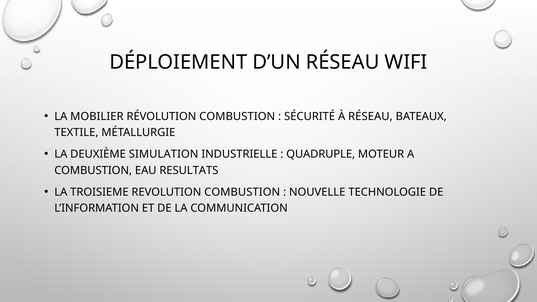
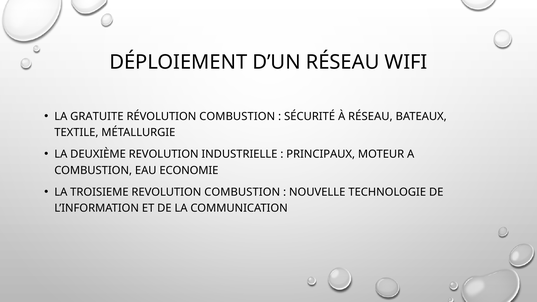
MOBILIER: MOBILIER -> GRATUITE
DEUXIÈME SIMULATION: SIMULATION -> REVOLUTION
QUADRUPLE: QUADRUPLE -> PRINCIPAUX
RESULTATS: RESULTATS -> ECONOMIE
